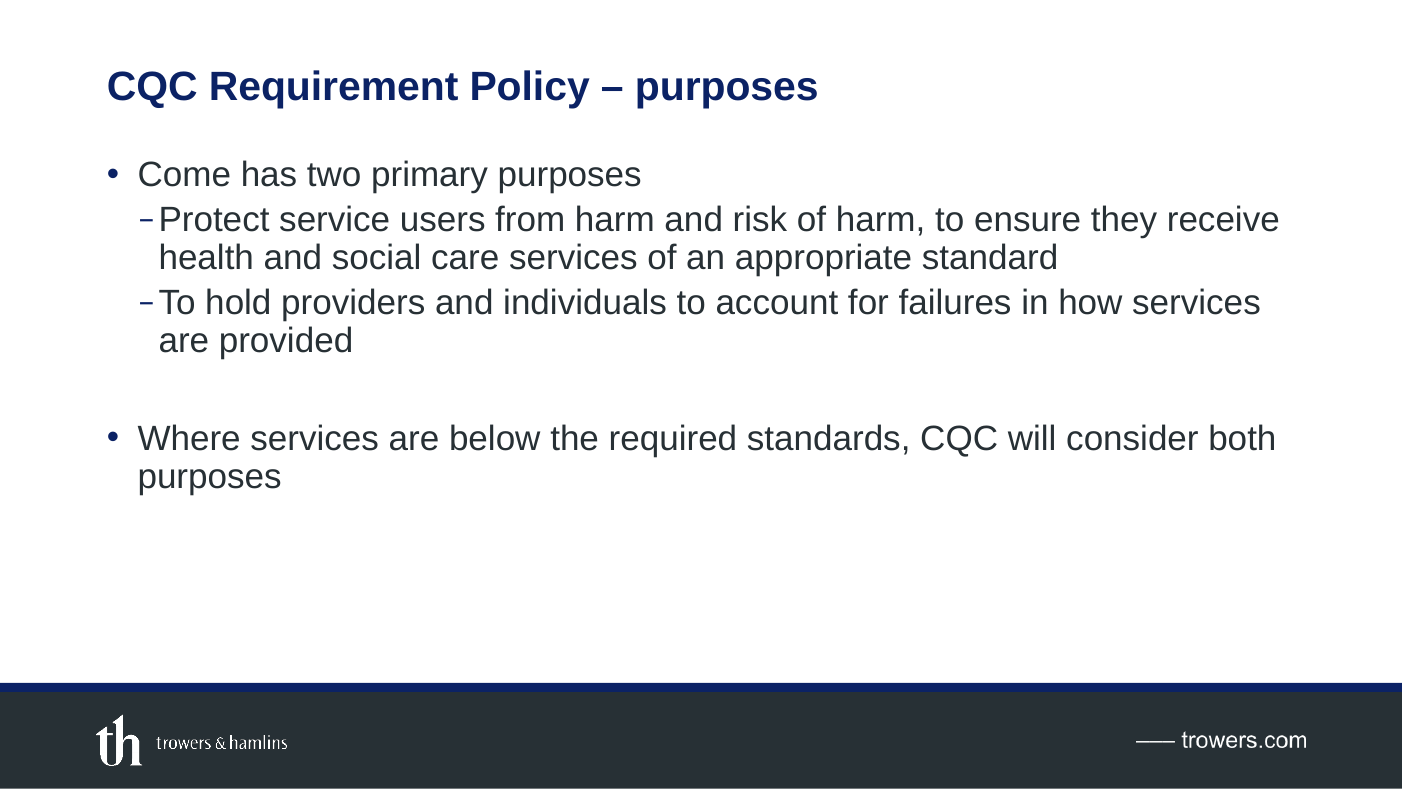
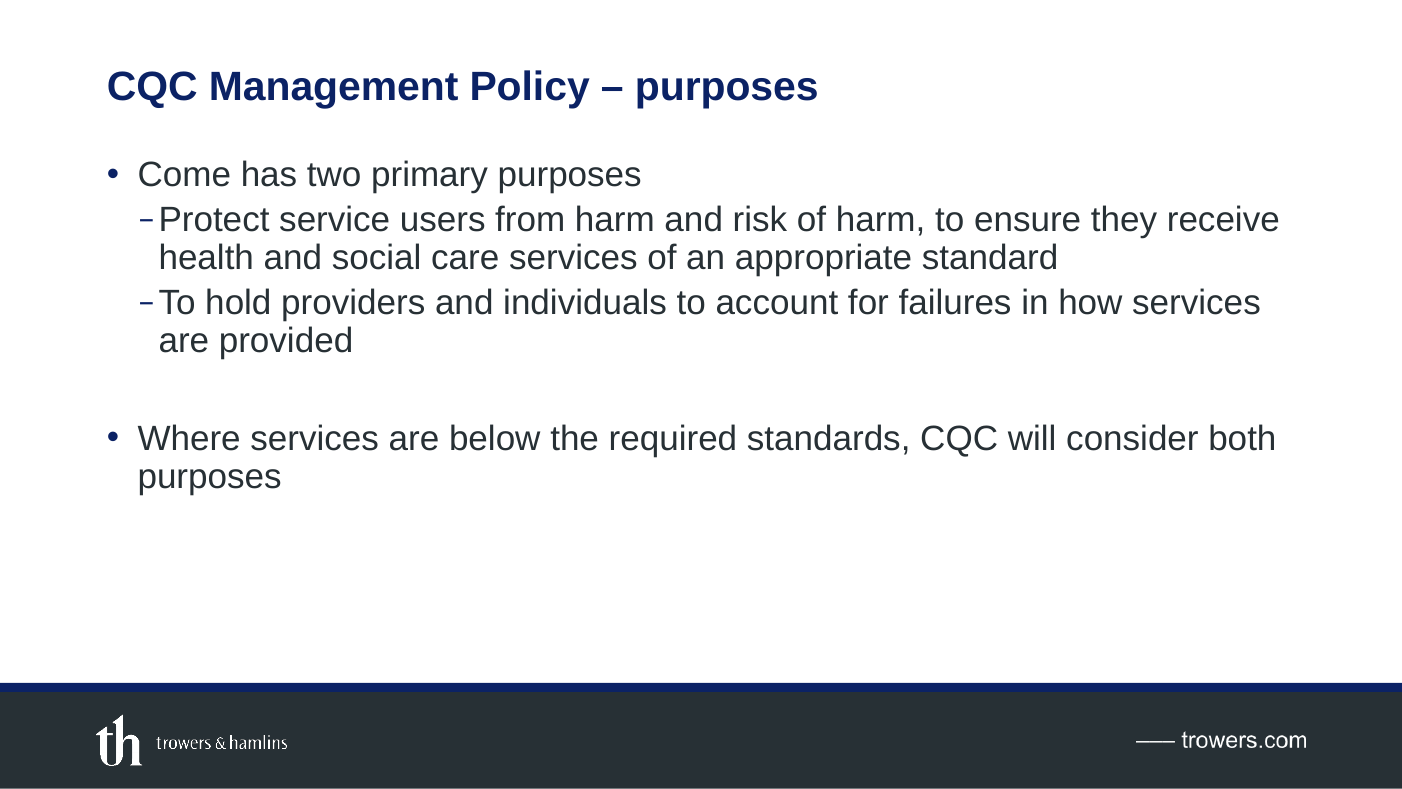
Requirement: Requirement -> Management
